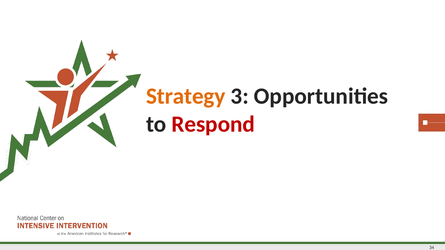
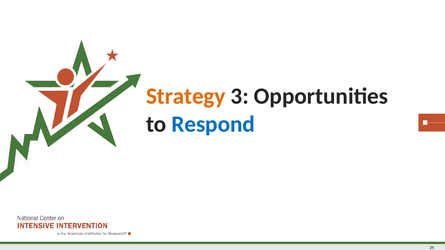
Respond colour: red -> blue
